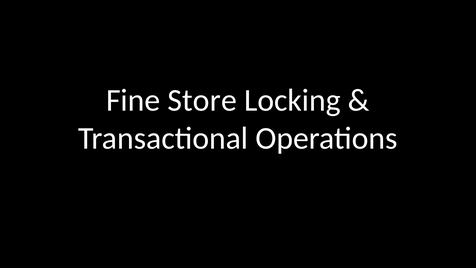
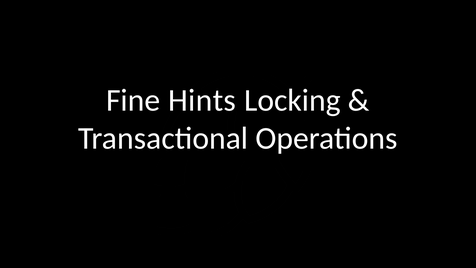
Store: Store -> Hints
